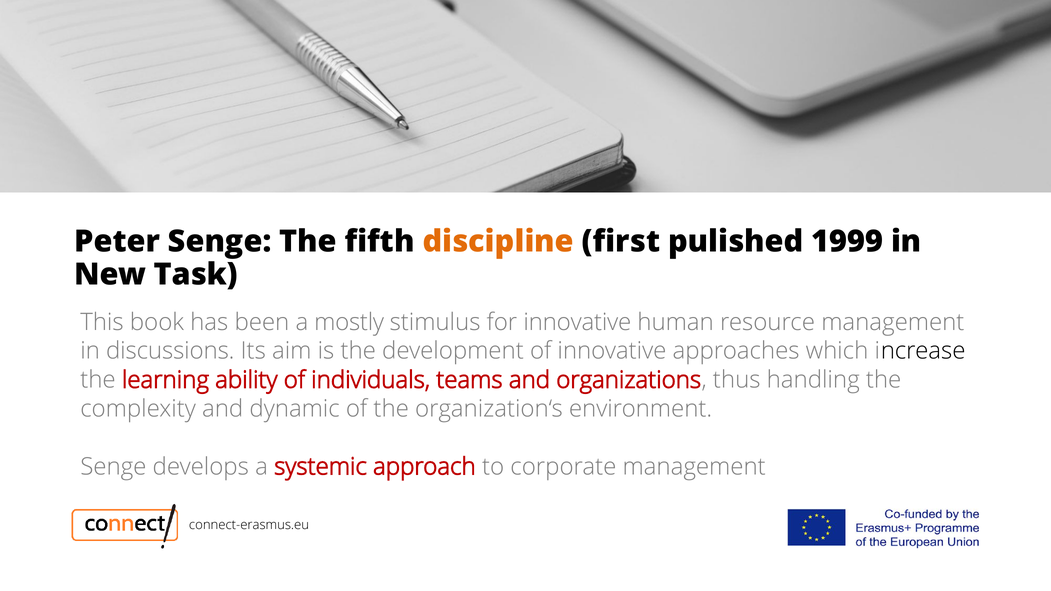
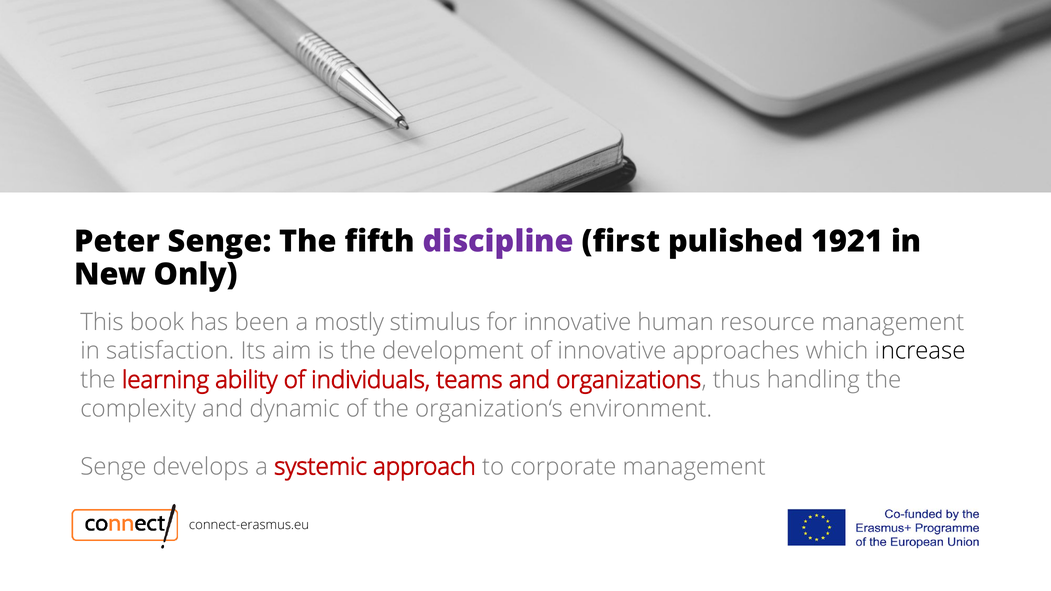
discipline colour: orange -> purple
1999: 1999 -> 1921
Task: Task -> Only
discussions: discussions -> satisfaction
